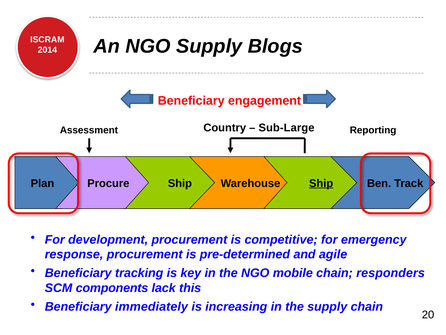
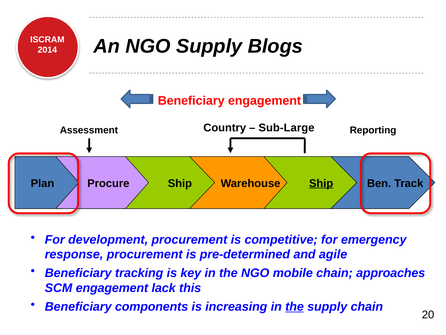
responders: responders -> approaches
SCM components: components -> engagement
immediately: immediately -> components
the at (295, 306) underline: none -> present
